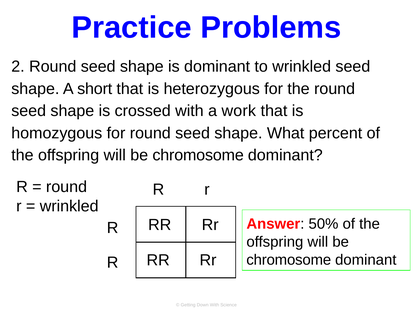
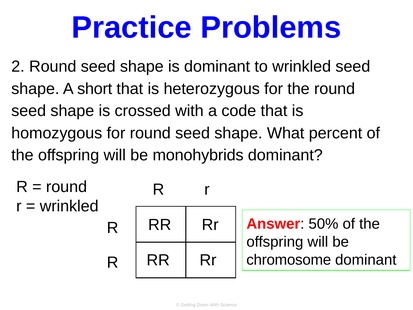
work: work -> code
chromosome at (198, 155): chromosome -> monohybrids
